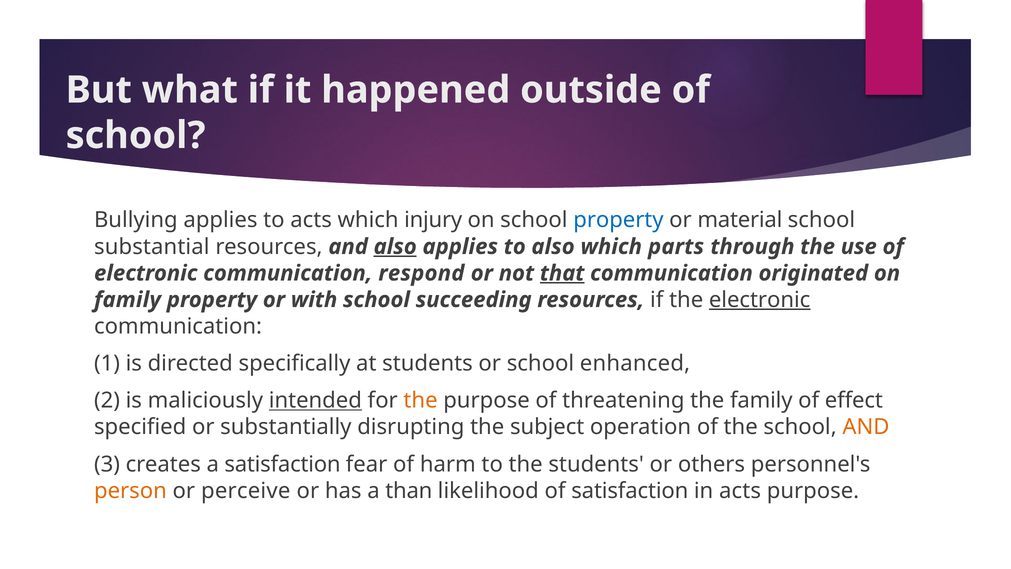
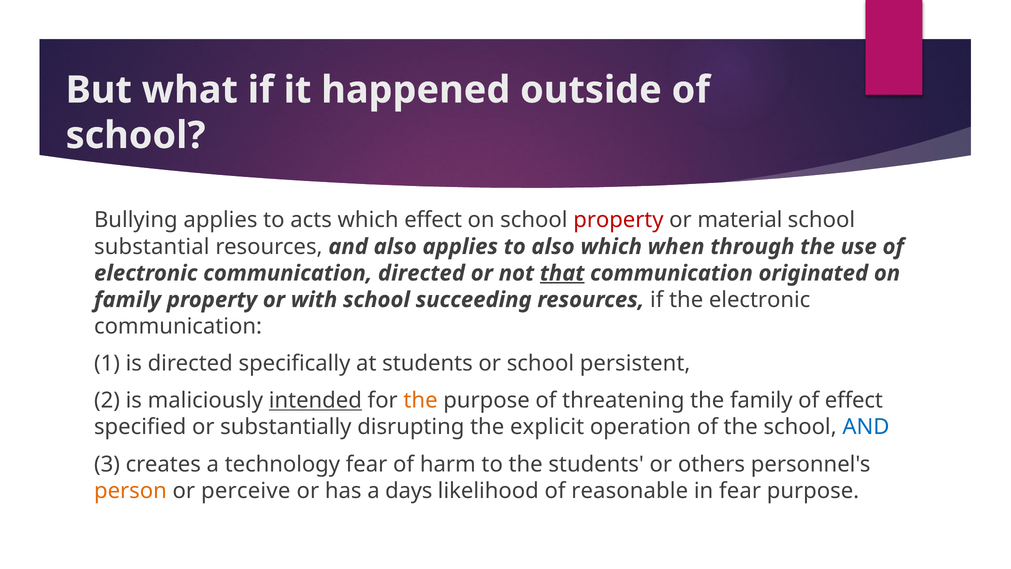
which injury: injury -> effect
property at (618, 220) colour: blue -> red
also at (395, 247) underline: present -> none
parts: parts -> when
communication respond: respond -> directed
electronic at (760, 300) underline: present -> none
enhanced: enhanced -> persistent
subject: subject -> explicit
AND at (866, 427) colour: orange -> blue
a satisfaction: satisfaction -> technology
than: than -> days
of satisfaction: satisfaction -> reasonable
in acts: acts -> fear
